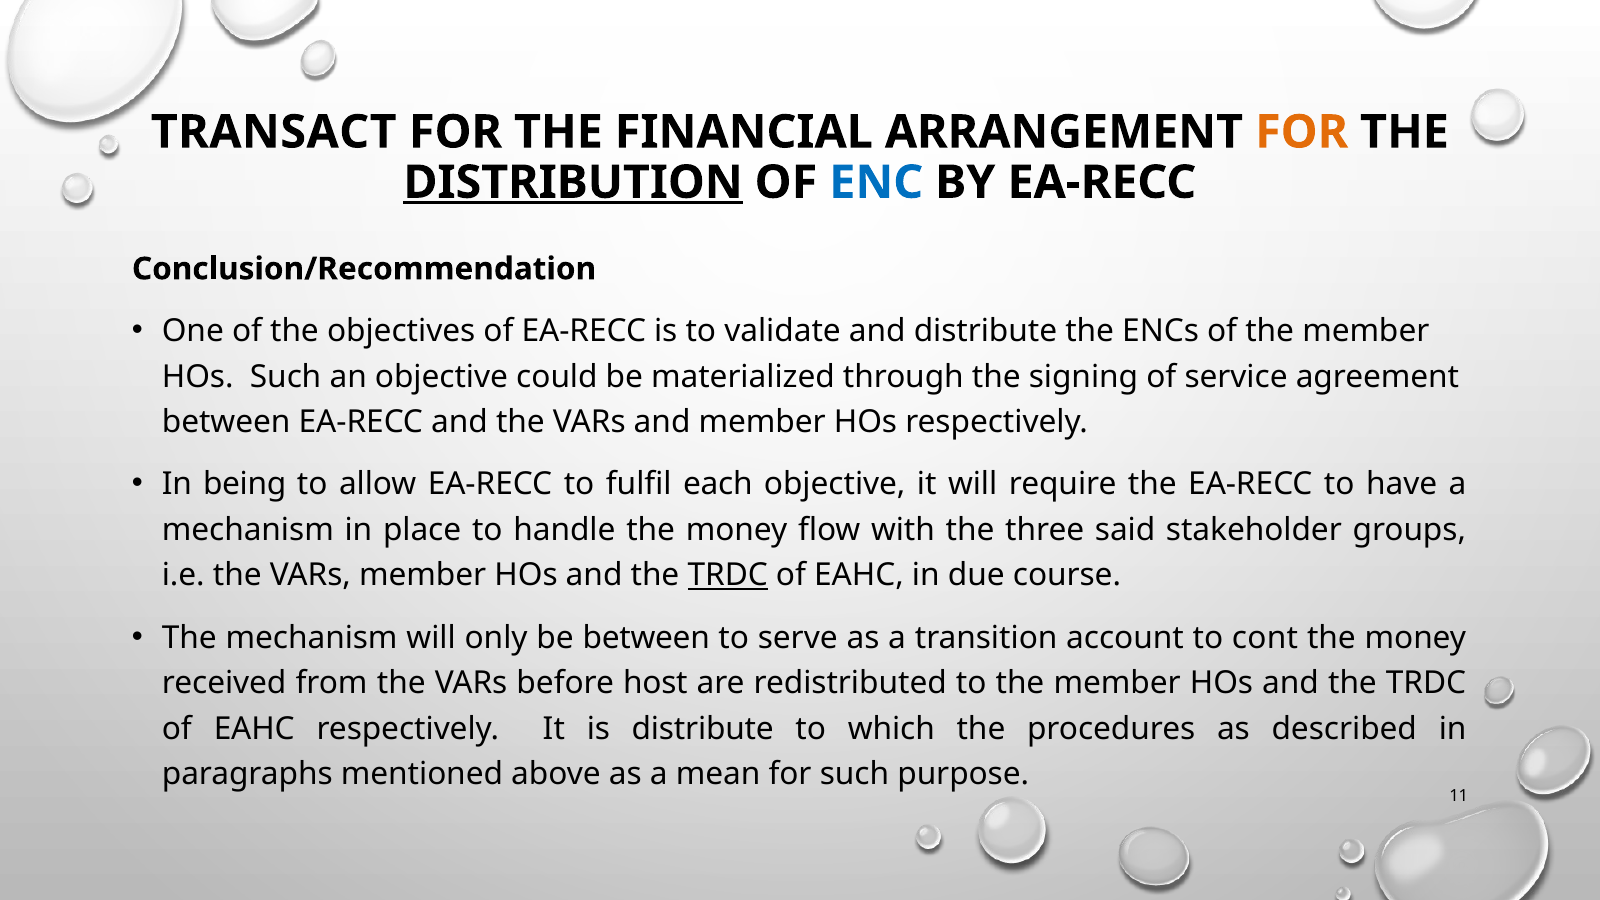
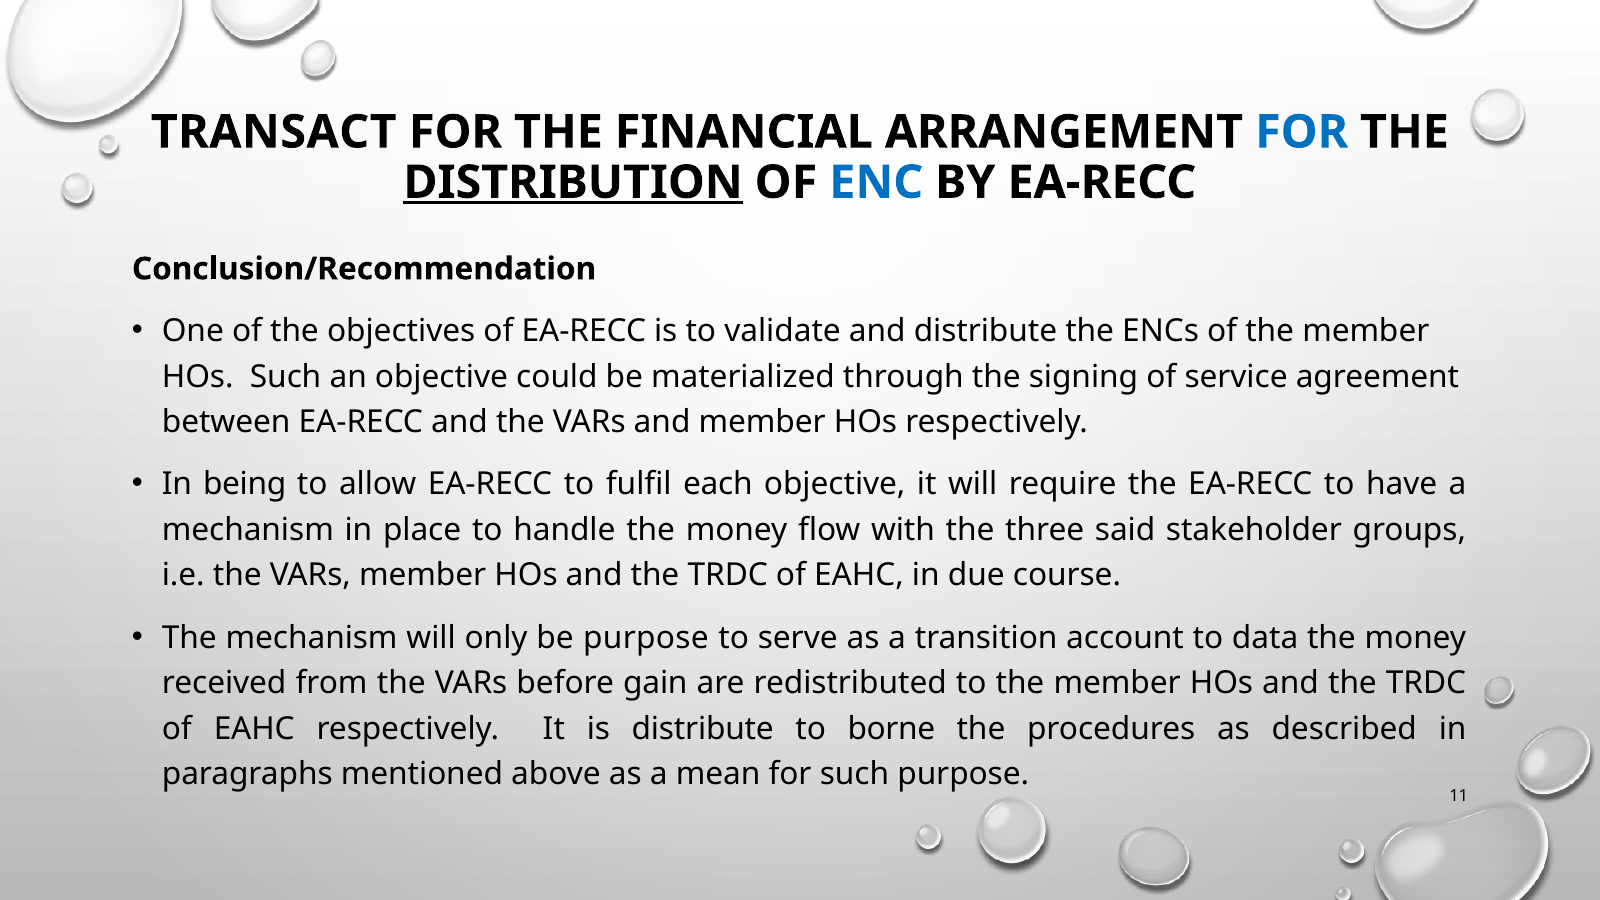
FOR at (1302, 132) colour: orange -> blue
TRDC at (728, 576) underline: present -> none
be between: between -> purpose
cont: cont -> data
host: host -> gain
which: which -> borne
